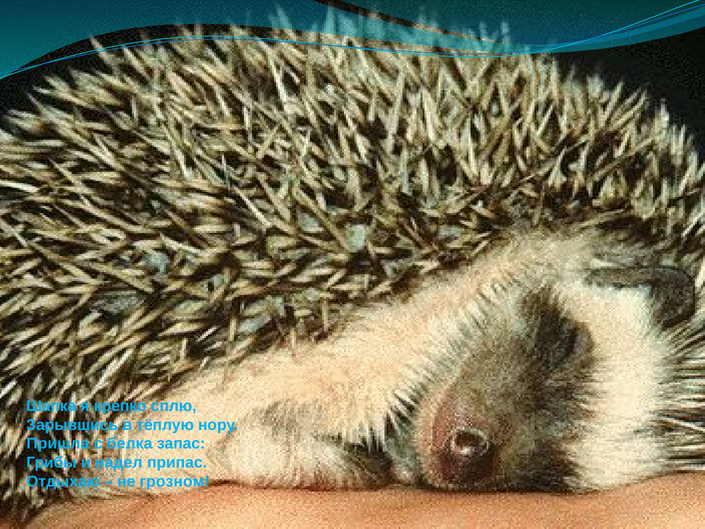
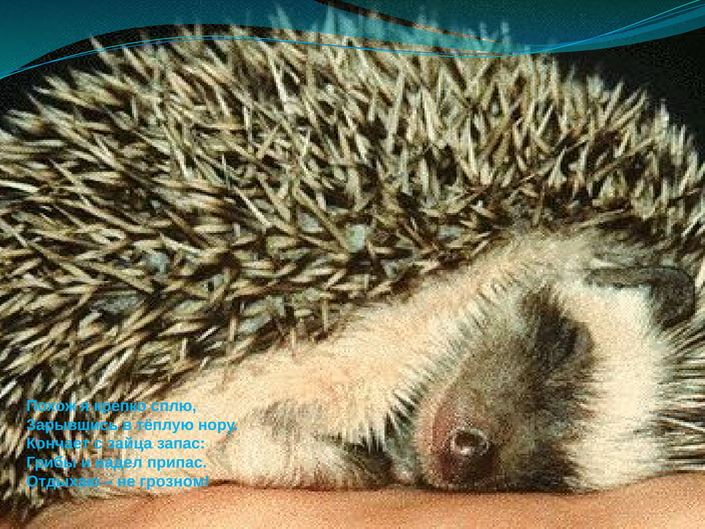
Шапка: Шапка -> Похож
Пришла: Пришла -> Кончает
белка: белка -> зайца
